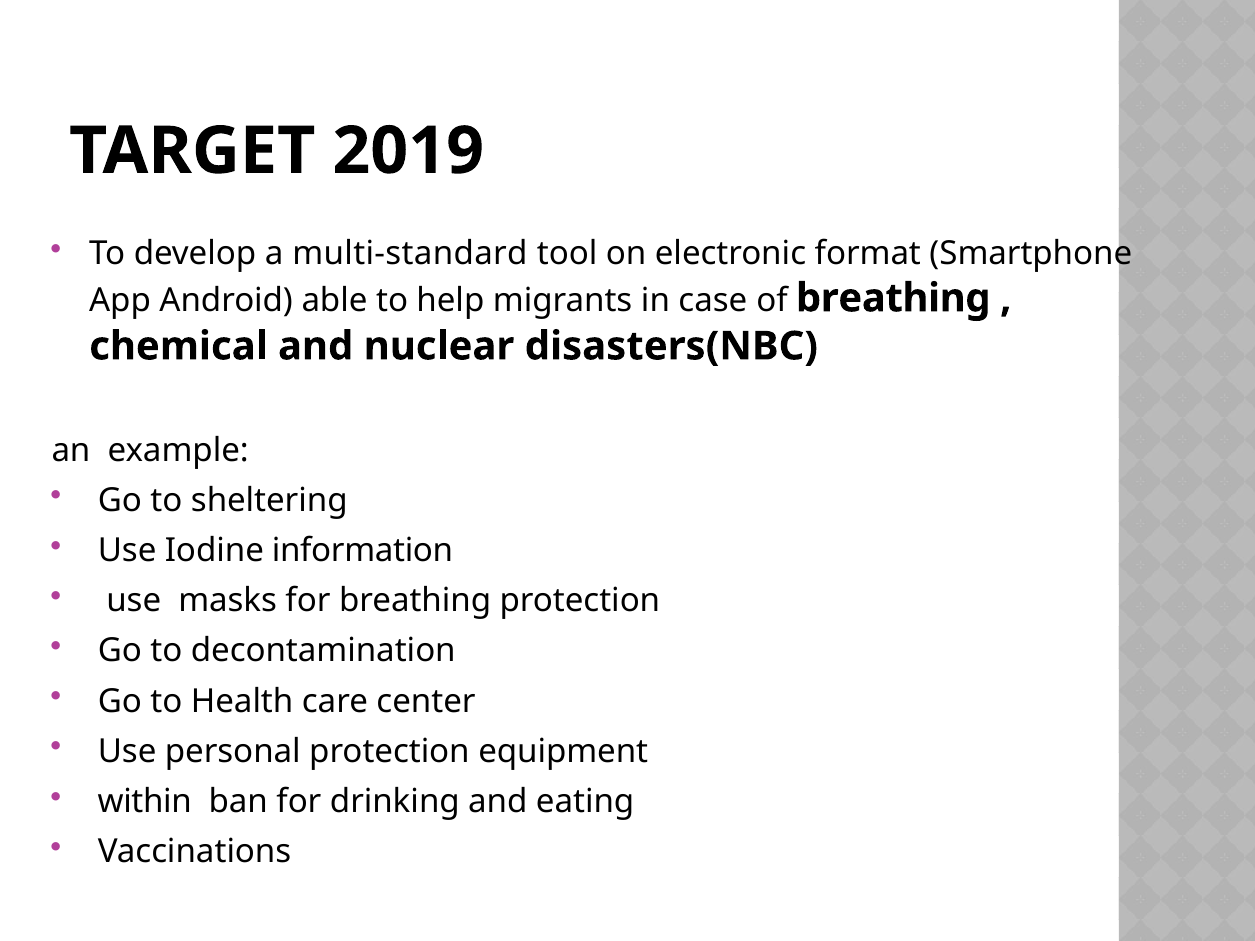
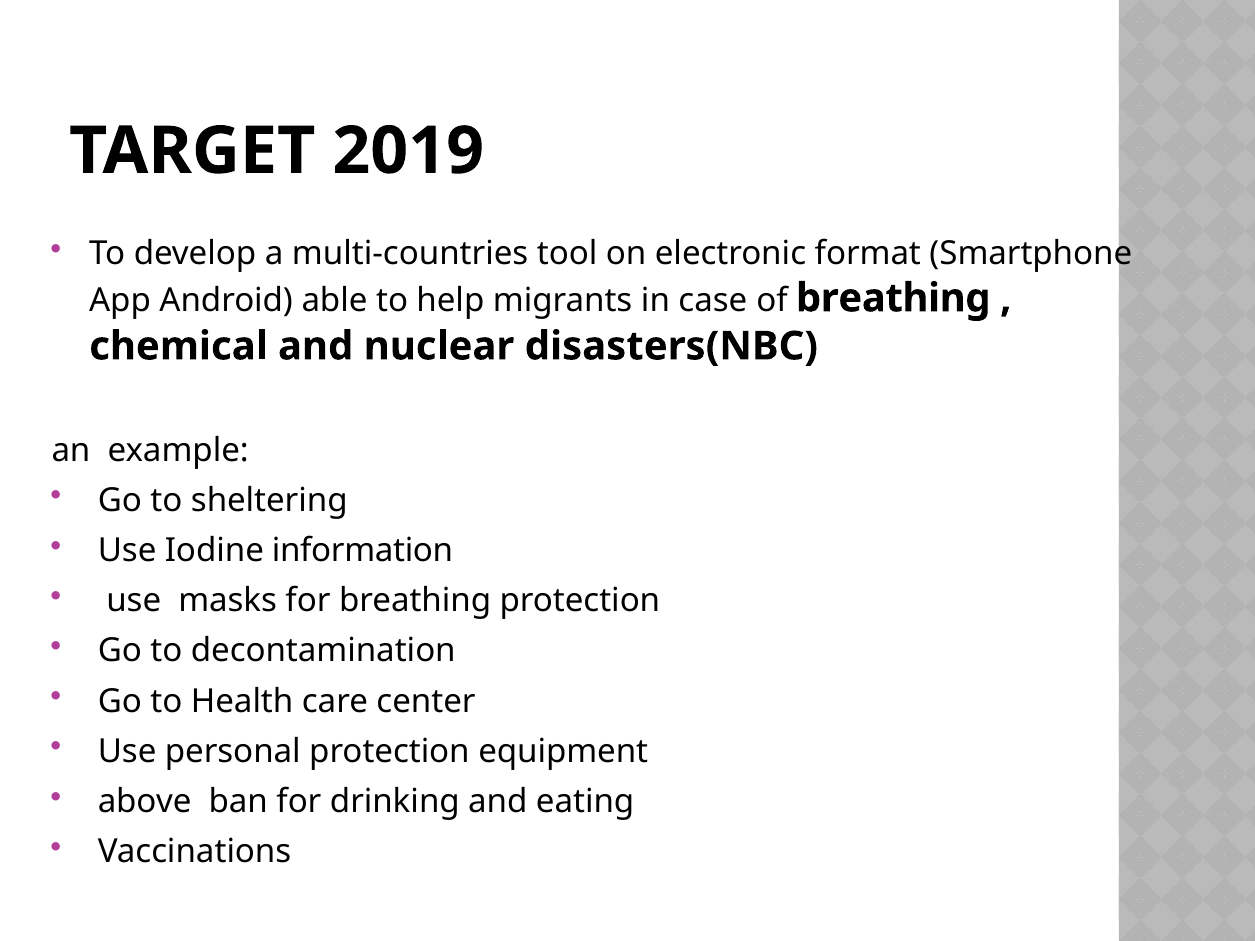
multi-standard: multi-standard -> multi-countries
within: within -> above
